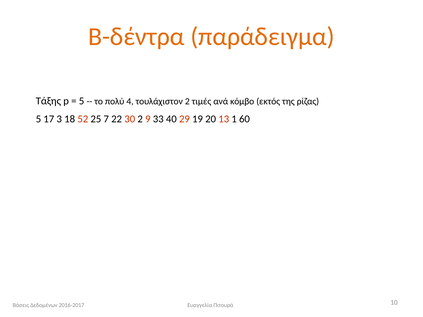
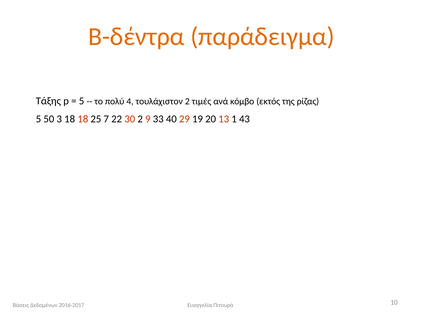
17: 17 -> 50
18 52: 52 -> 18
60: 60 -> 43
